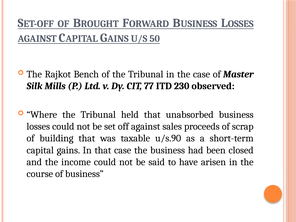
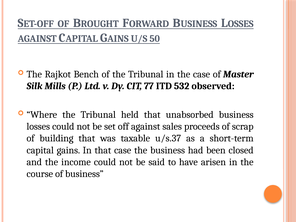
230: 230 -> 532
u/s.90: u/s.90 -> u/s.37
